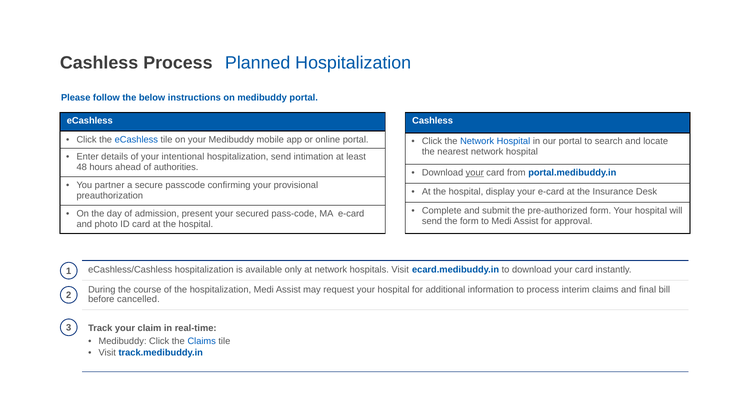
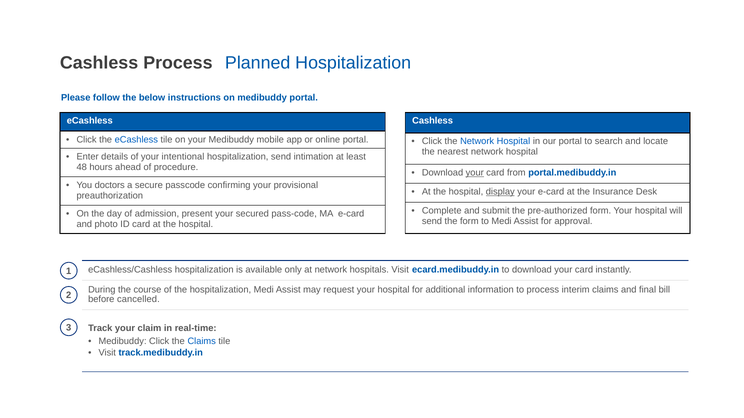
authorities: authorities -> procedure
partner: partner -> doctors
display underline: none -> present
